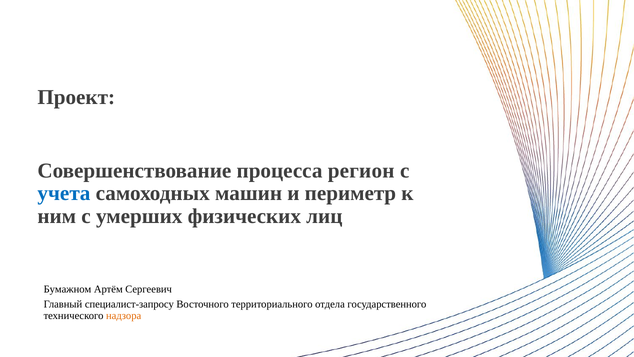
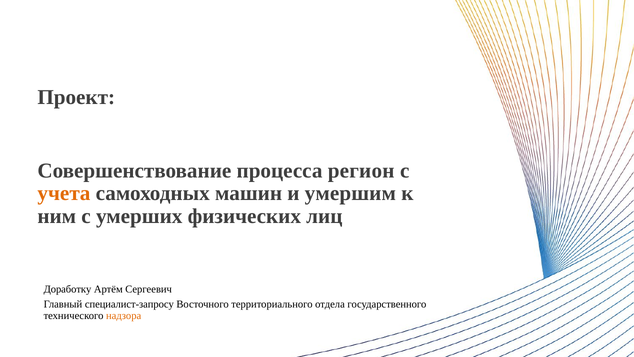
учета colour: blue -> orange
периметр: периметр -> умершим
Бумажном: Бумажном -> Доработку
